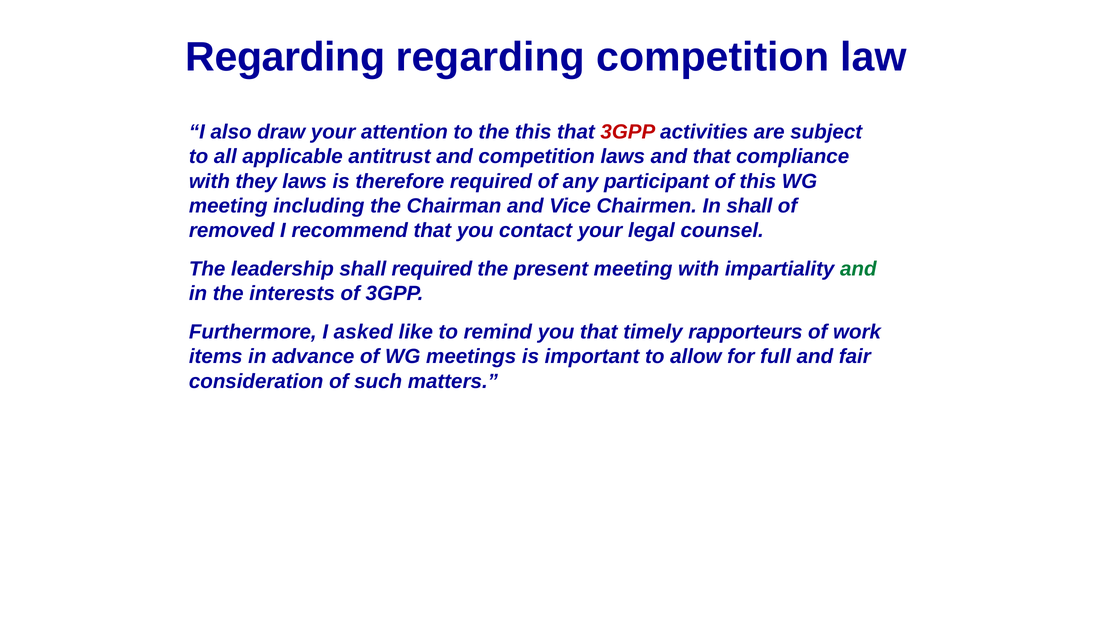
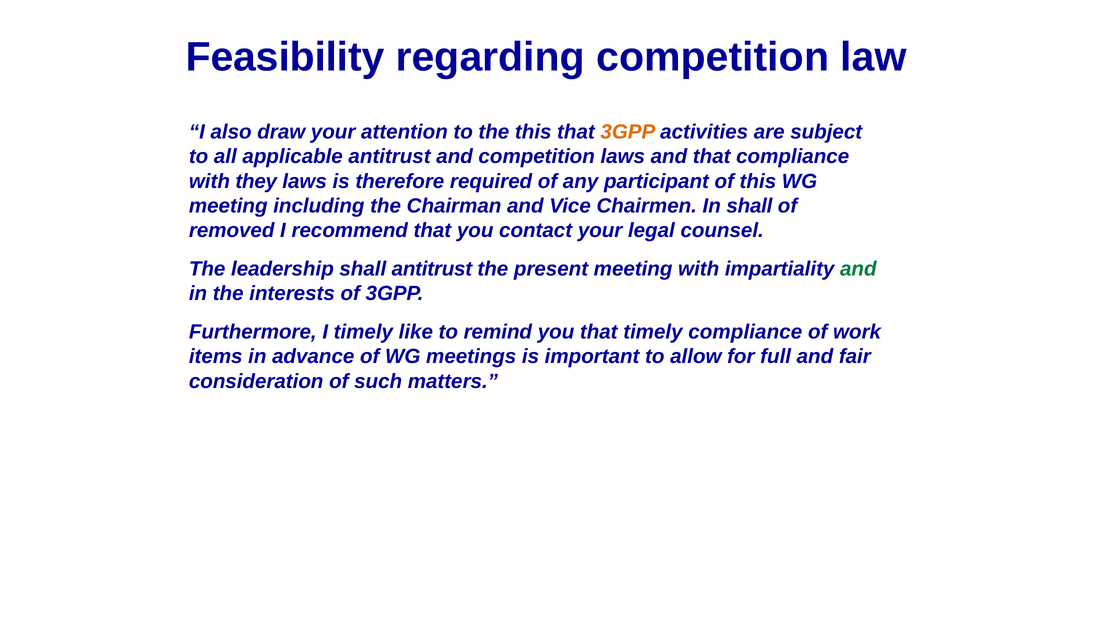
Regarding at (285, 57): Regarding -> Feasibility
3GPP at (628, 132) colour: red -> orange
shall required: required -> antitrust
I asked: asked -> timely
timely rapporteurs: rapporteurs -> compliance
